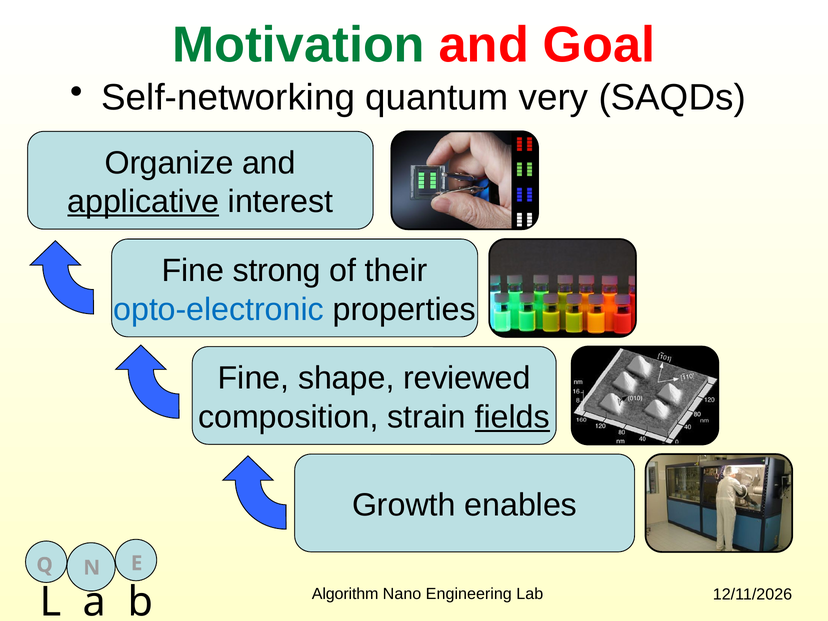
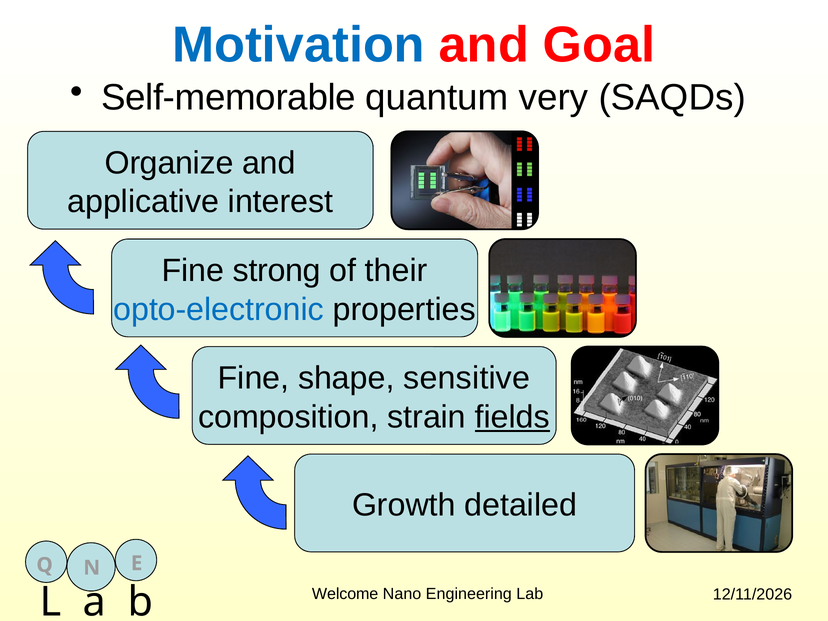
Motivation colour: green -> blue
Self-networking: Self-networking -> Self-memorable
applicative underline: present -> none
reviewed: reviewed -> sensitive
enables: enables -> detailed
Algorithm: Algorithm -> Welcome
